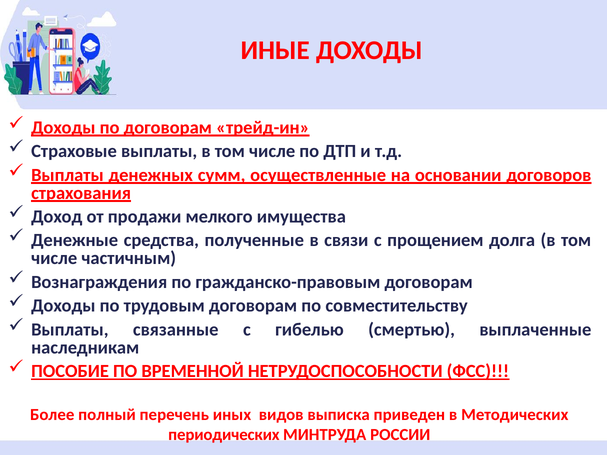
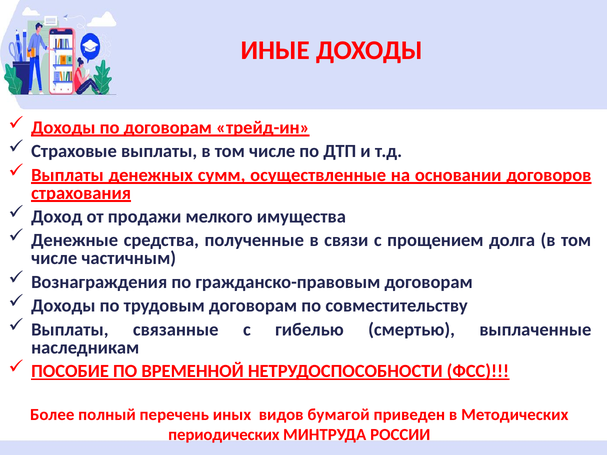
выписка: выписка -> бумагой
